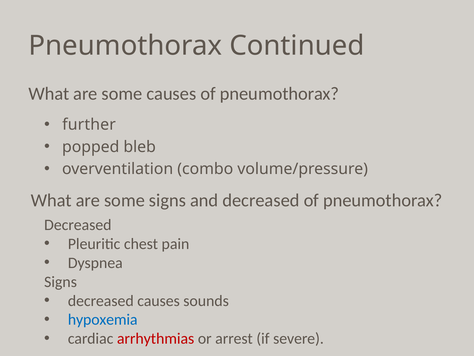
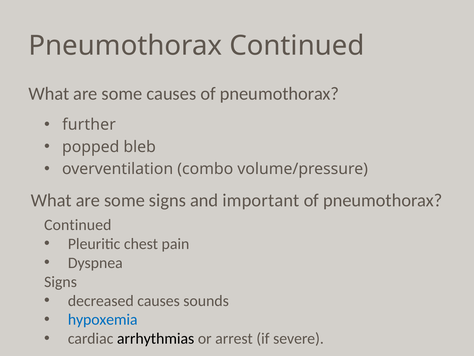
and decreased: decreased -> important
Decreased at (78, 225): Decreased -> Continued
arrhythmias colour: red -> black
